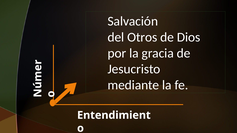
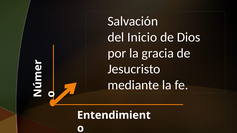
Otros: Otros -> Inicio
